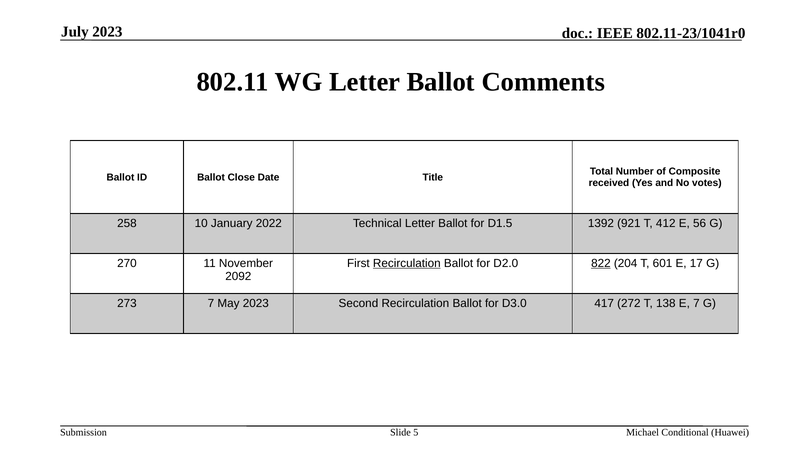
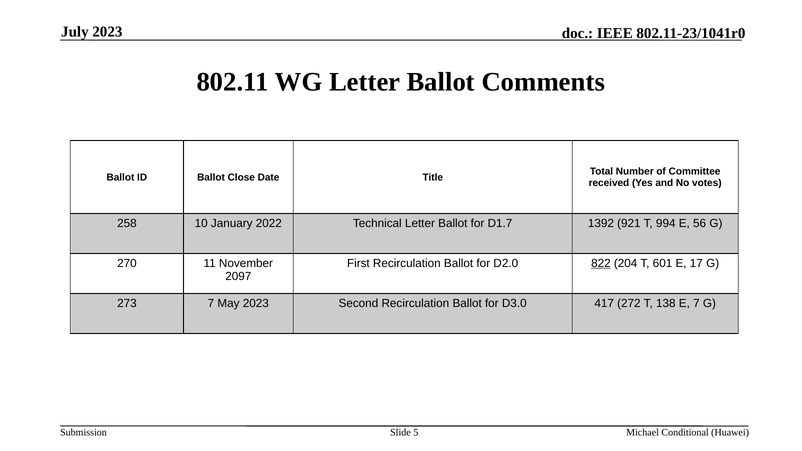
Composite: Composite -> Committee
D1.5: D1.5 -> D1.7
412: 412 -> 994
Recirculation at (407, 263) underline: present -> none
2092: 2092 -> 2097
